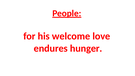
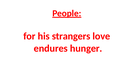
welcome: welcome -> strangers
